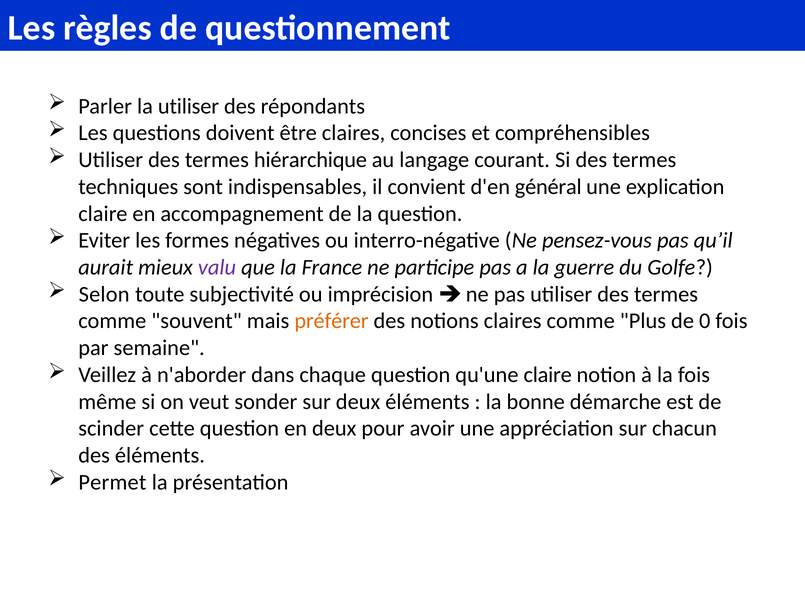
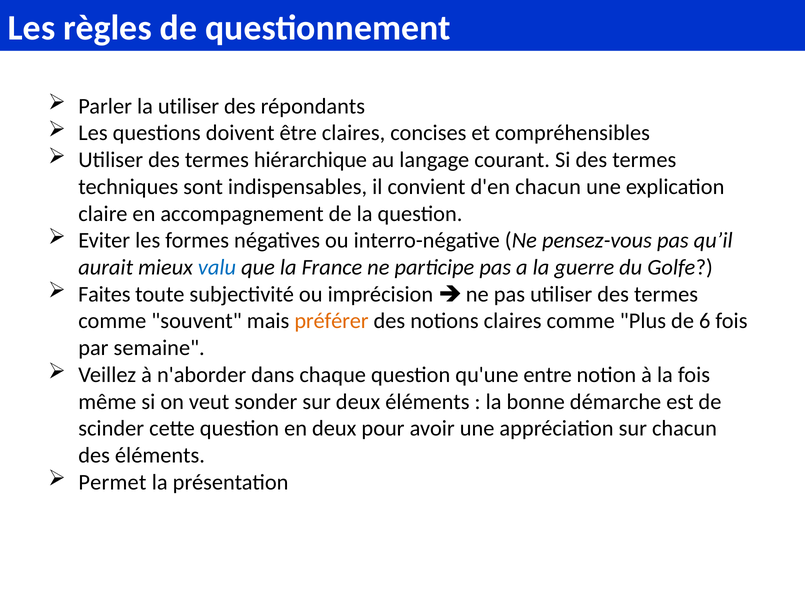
d'en général: général -> chacun
valu colour: purple -> blue
Selon: Selon -> Faites
0: 0 -> 6
qu'une claire: claire -> entre
